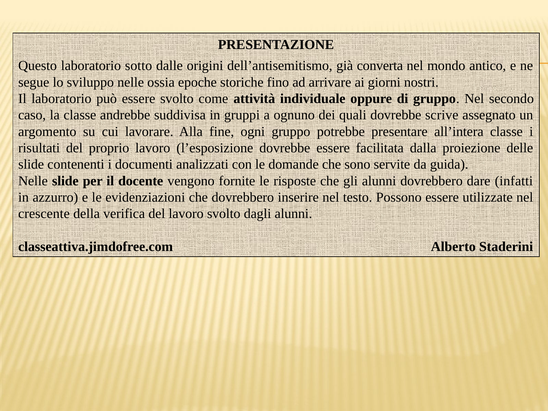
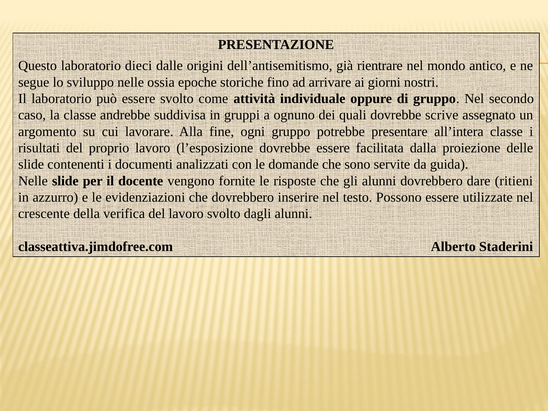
sotto: sotto -> dieci
converta: converta -> rientrare
infatti: infatti -> ritieni
